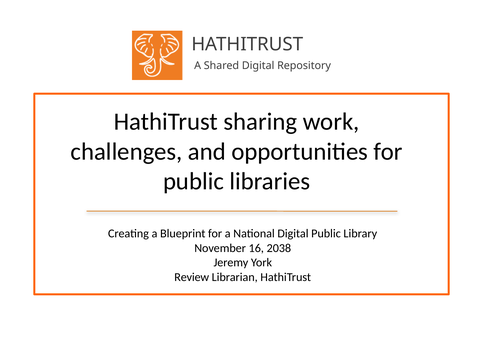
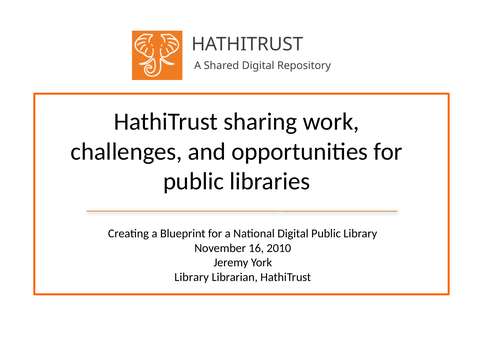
2038: 2038 -> 2010
Review at (192, 277): Review -> Library
